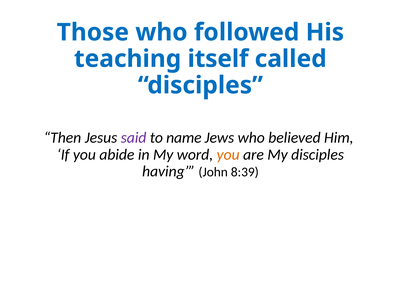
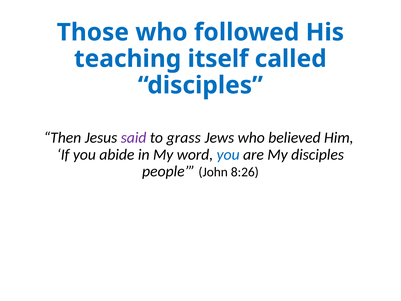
name: name -> grass
you at (228, 154) colour: orange -> blue
having: having -> people
8:39: 8:39 -> 8:26
